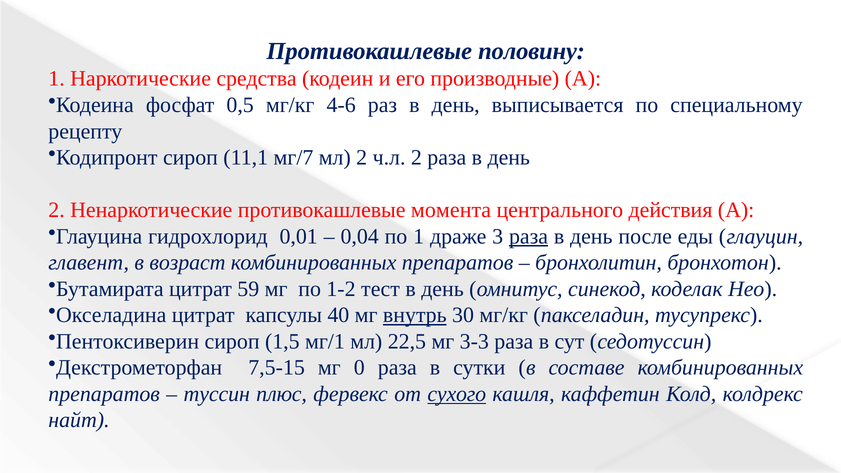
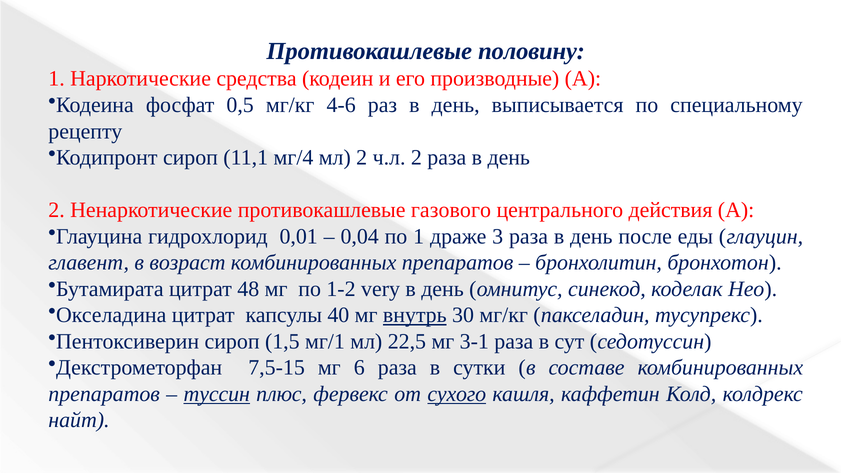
мг/7: мг/7 -> мг/4
момента: момента -> газового
раза at (529, 236) underline: present -> none
59: 59 -> 48
тест: тест -> very
3-3: 3-3 -> 3-1
0: 0 -> 6
туссин underline: none -> present
